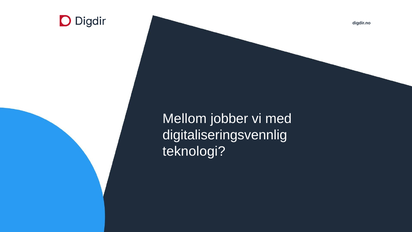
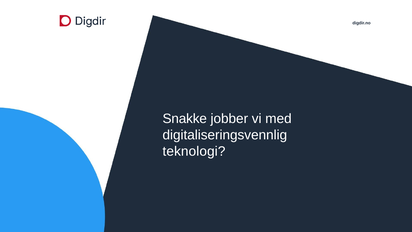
Mellom: Mellom -> Snakke
